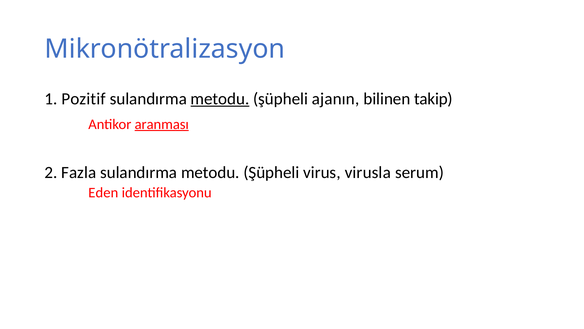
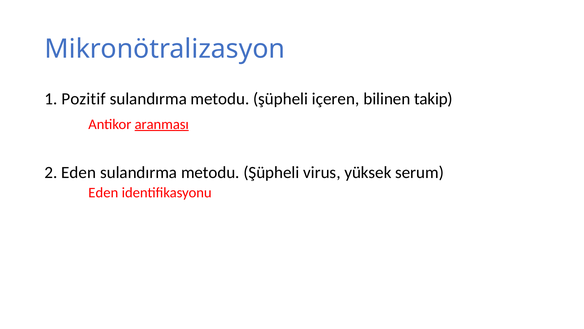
metodu at (220, 99) underline: present -> none
ajanın: ajanın -> içeren
2 Fazla: Fazla -> Eden
virusla: virusla -> yüksek
